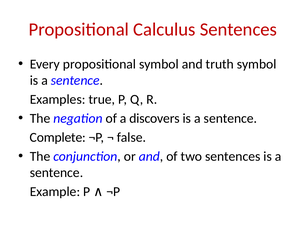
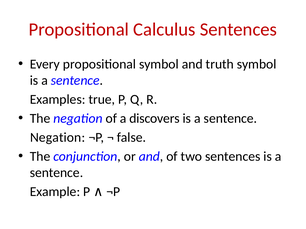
Complete at (58, 138): Complete -> Negation
